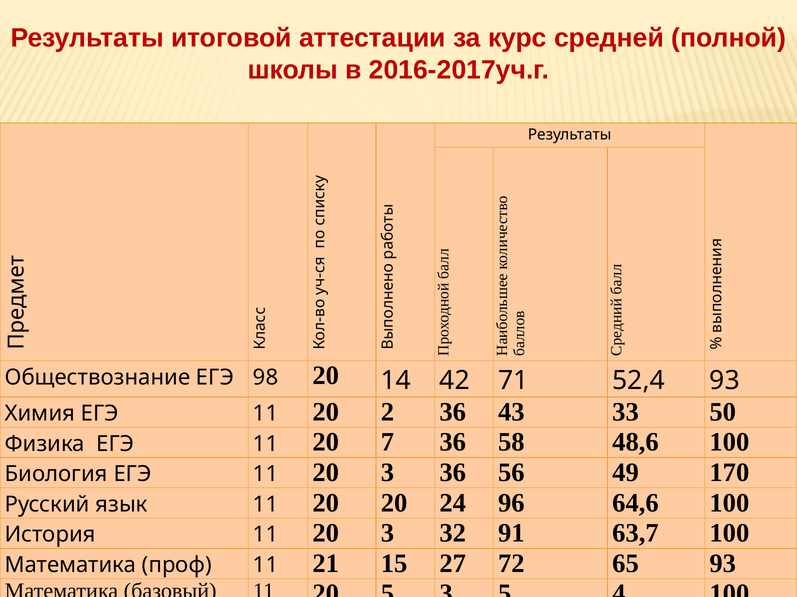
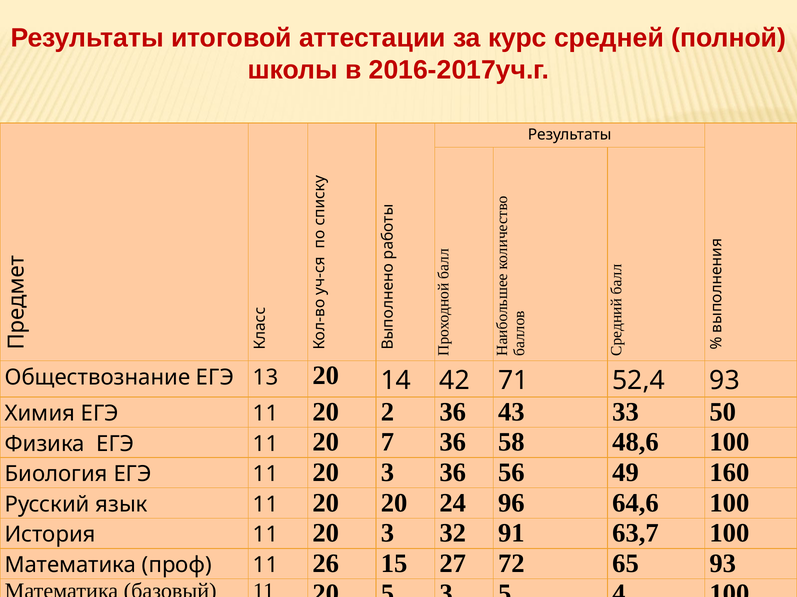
98: 98 -> 13
170: 170 -> 160
21: 21 -> 26
